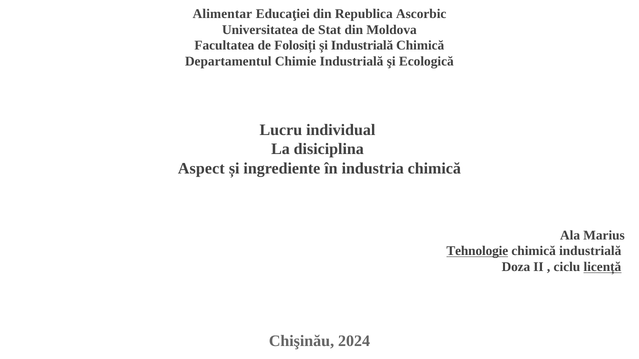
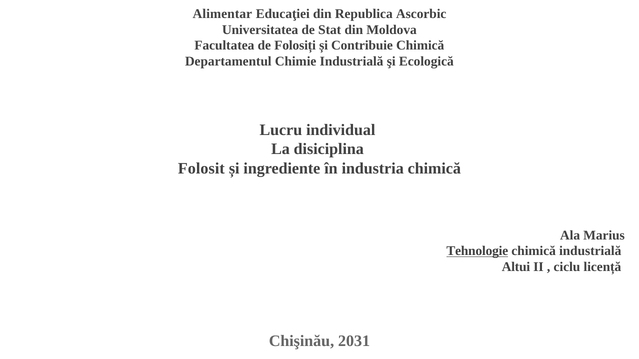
și Industrială: Industrială -> Contribuie
Aspect: Aspect -> Folosit
Doza: Doza -> Altui
licență underline: present -> none
2024: 2024 -> 2031
